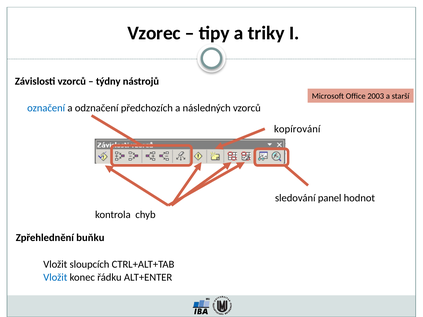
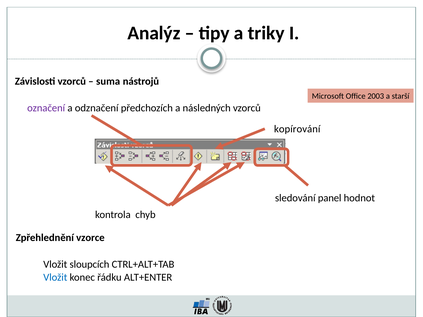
Vzorec: Vzorec -> Analýz
týdny: týdny -> suma
označení colour: blue -> purple
buňku: buňku -> vzorce
